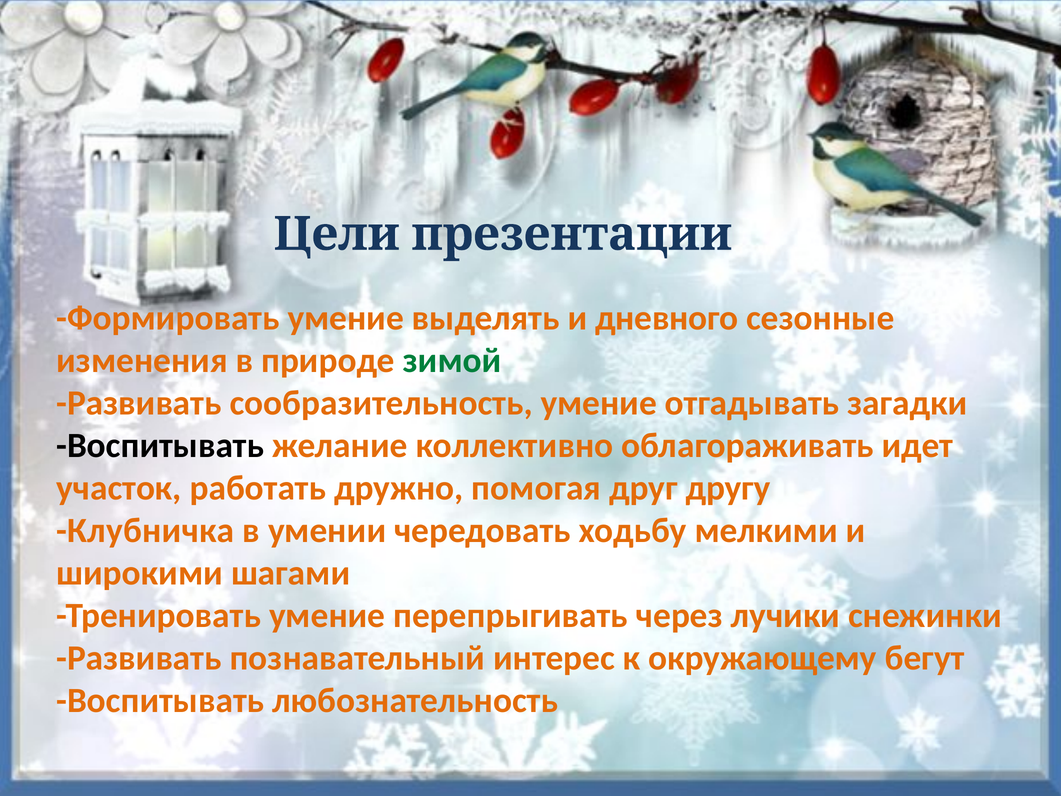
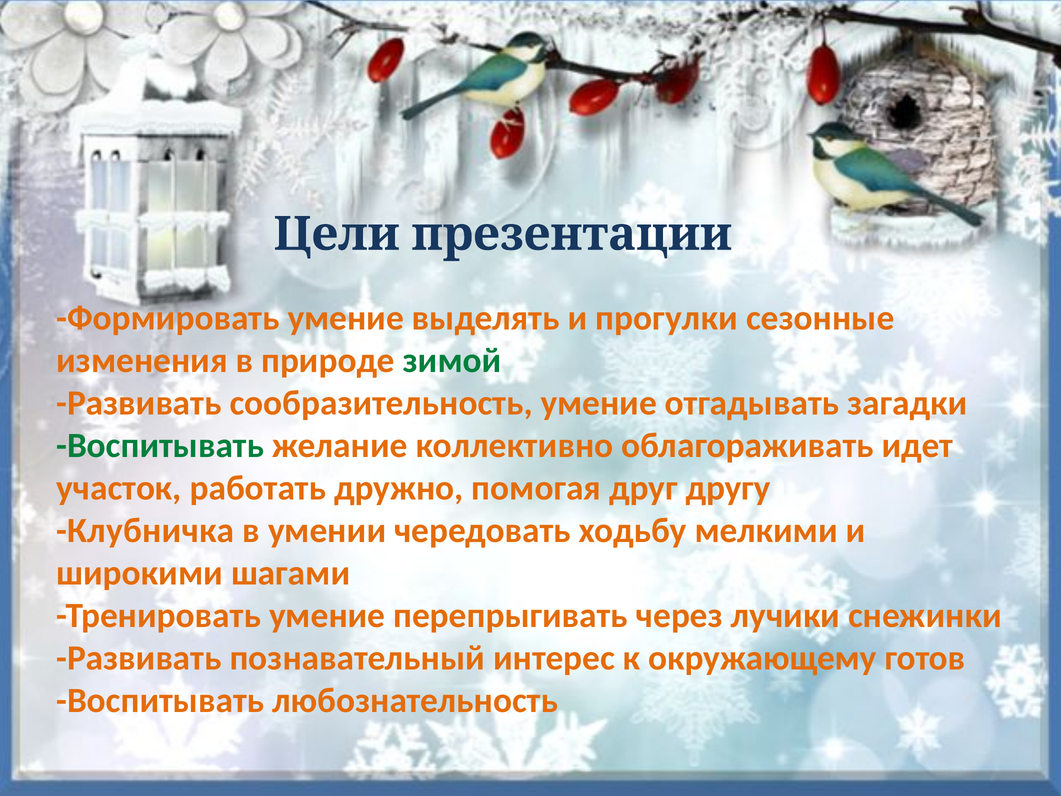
дневного: дневного -> прогулки
Воспитывать at (160, 445) colour: black -> green
бегут: бегут -> готов
